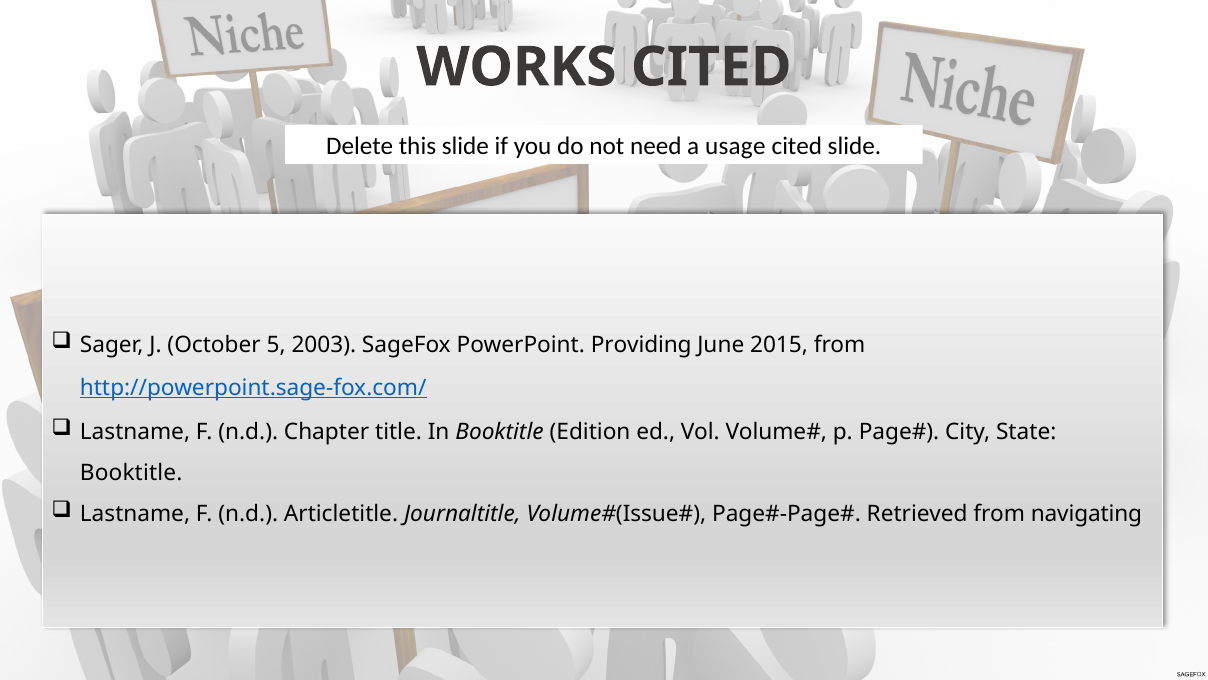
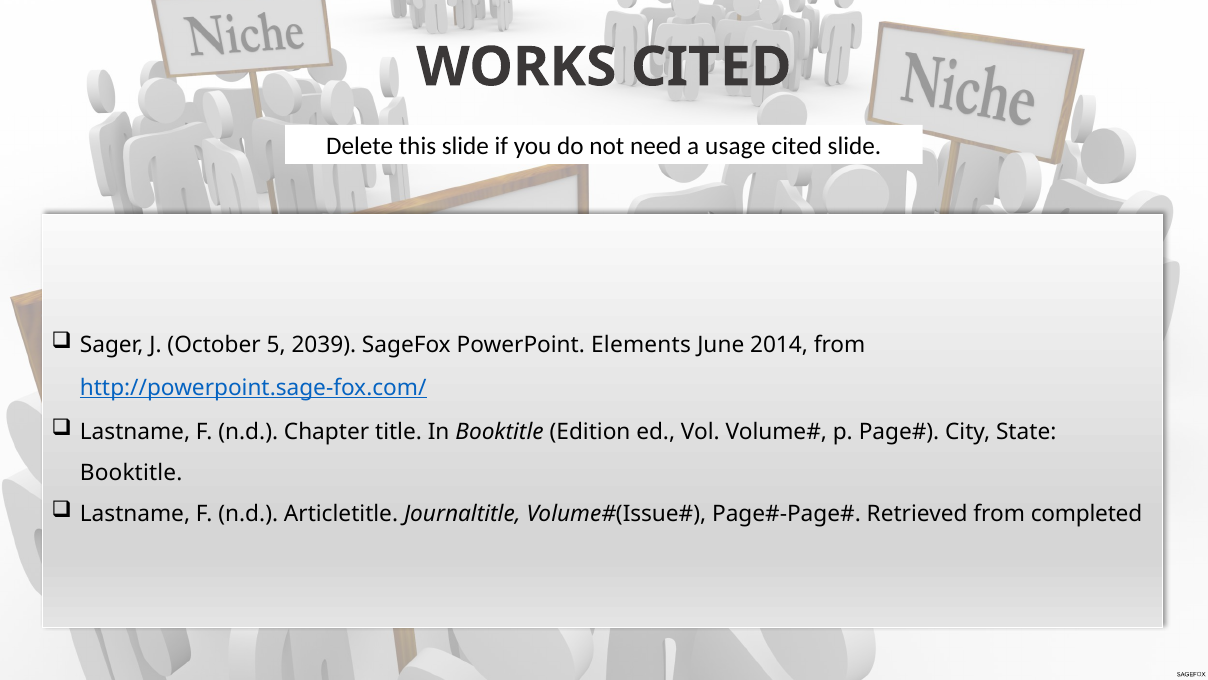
2003: 2003 -> 2039
Providing: Providing -> Elements
2015: 2015 -> 2014
navigating: navigating -> completed
